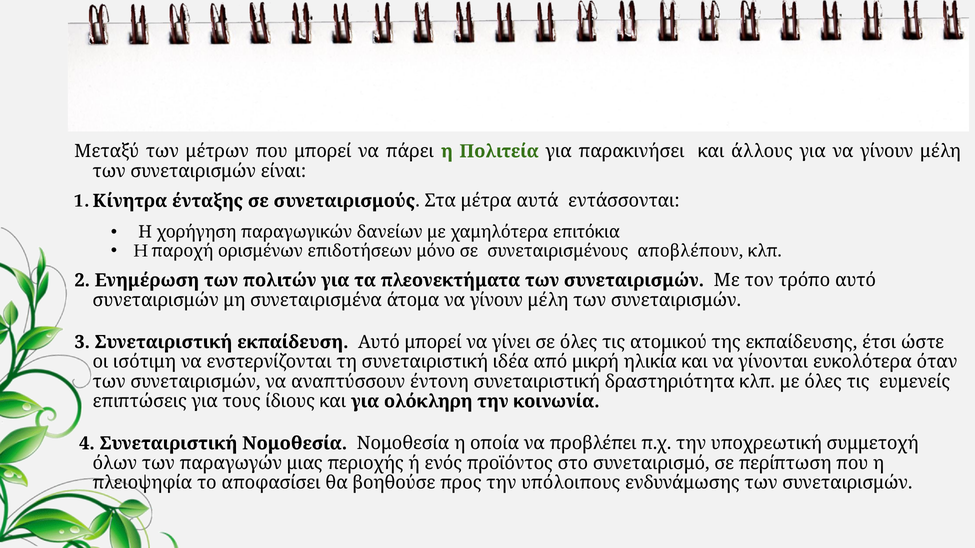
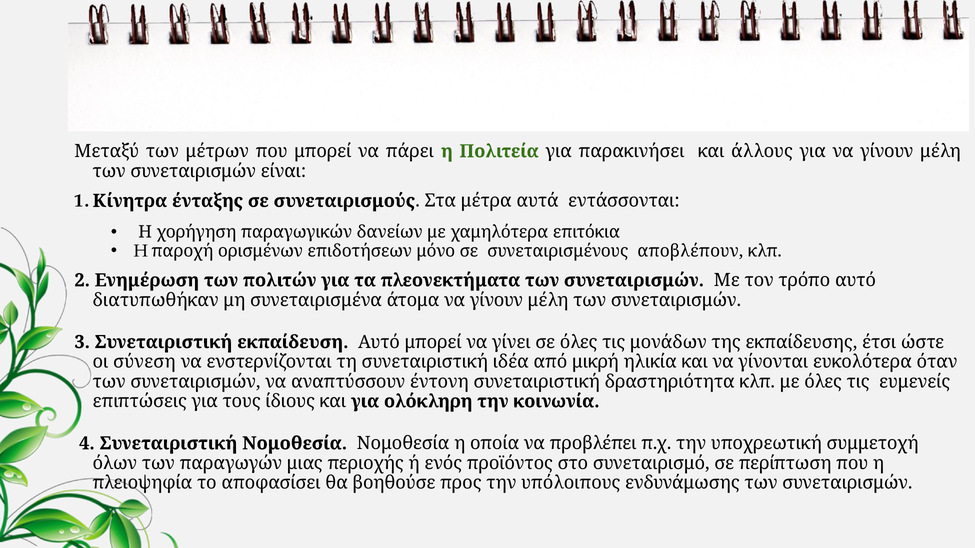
συνεταιρισμών at (156, 300): συνεταιρισμών -> διατυπωθήκαν
ατομικού: ατομικού -> μονάδων
ισότιμη: ισότιμη -> σύνεση
